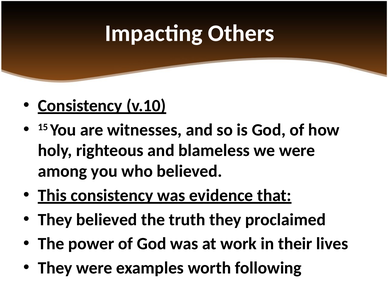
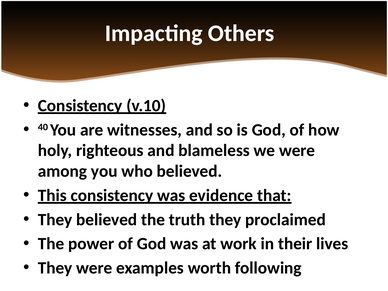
15: 15 -> 40
